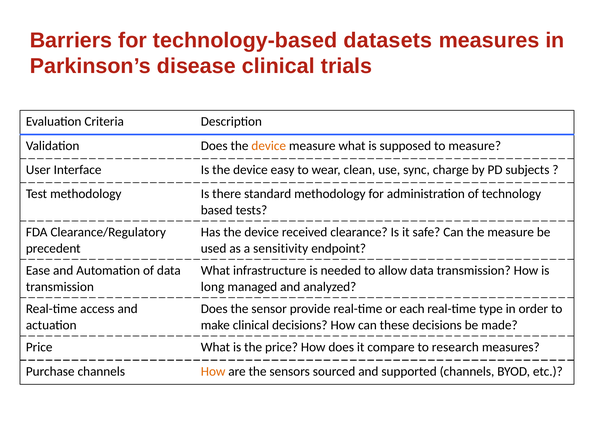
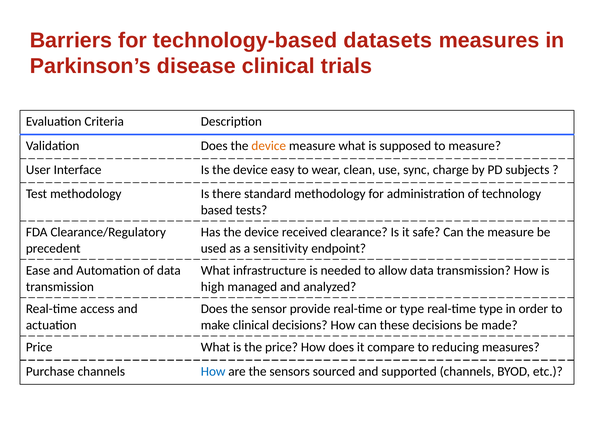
long: long -> high
or each: each -> type
research: research -> reducing
How at (213, 371) colour: orange -> blue
